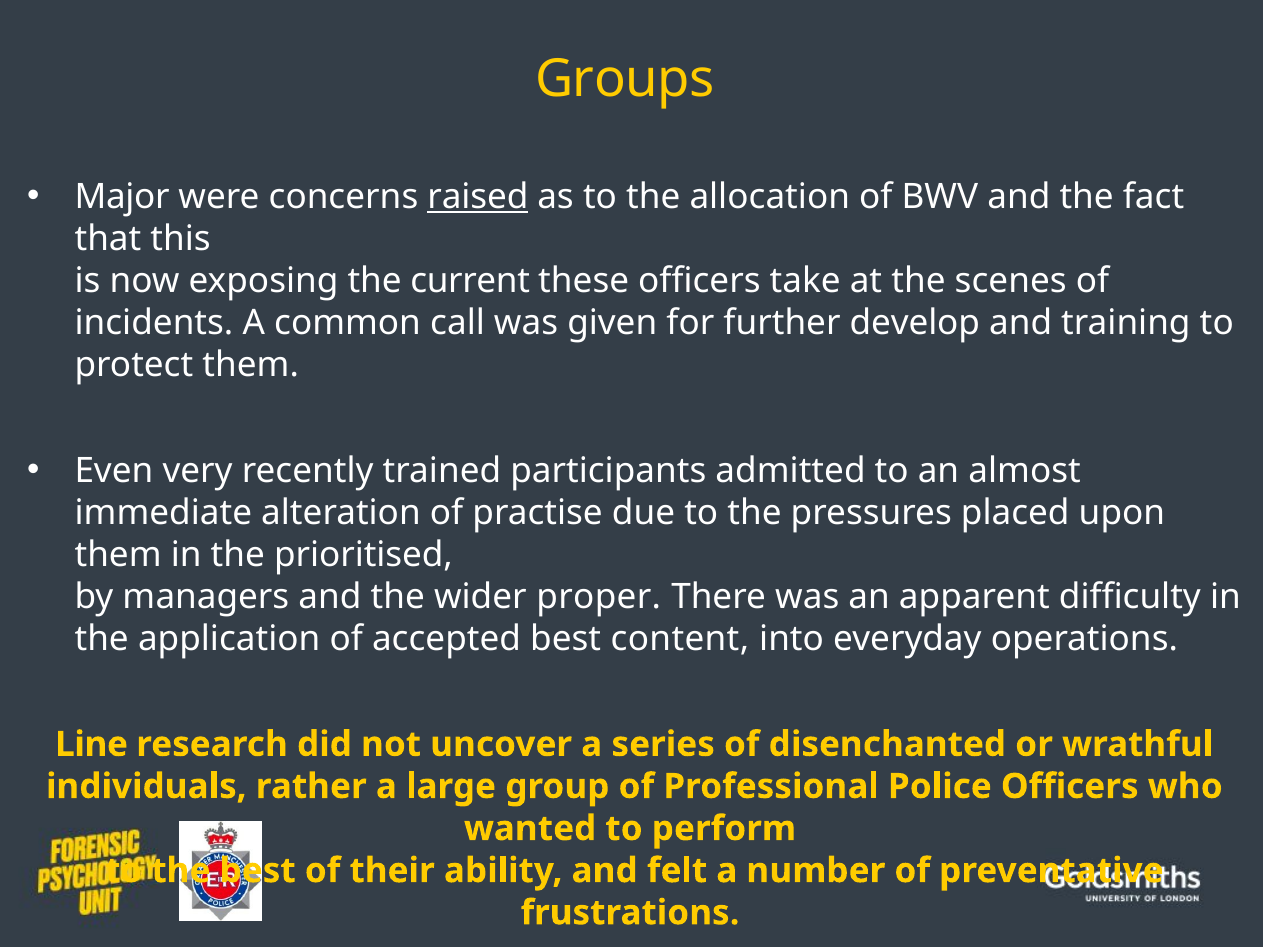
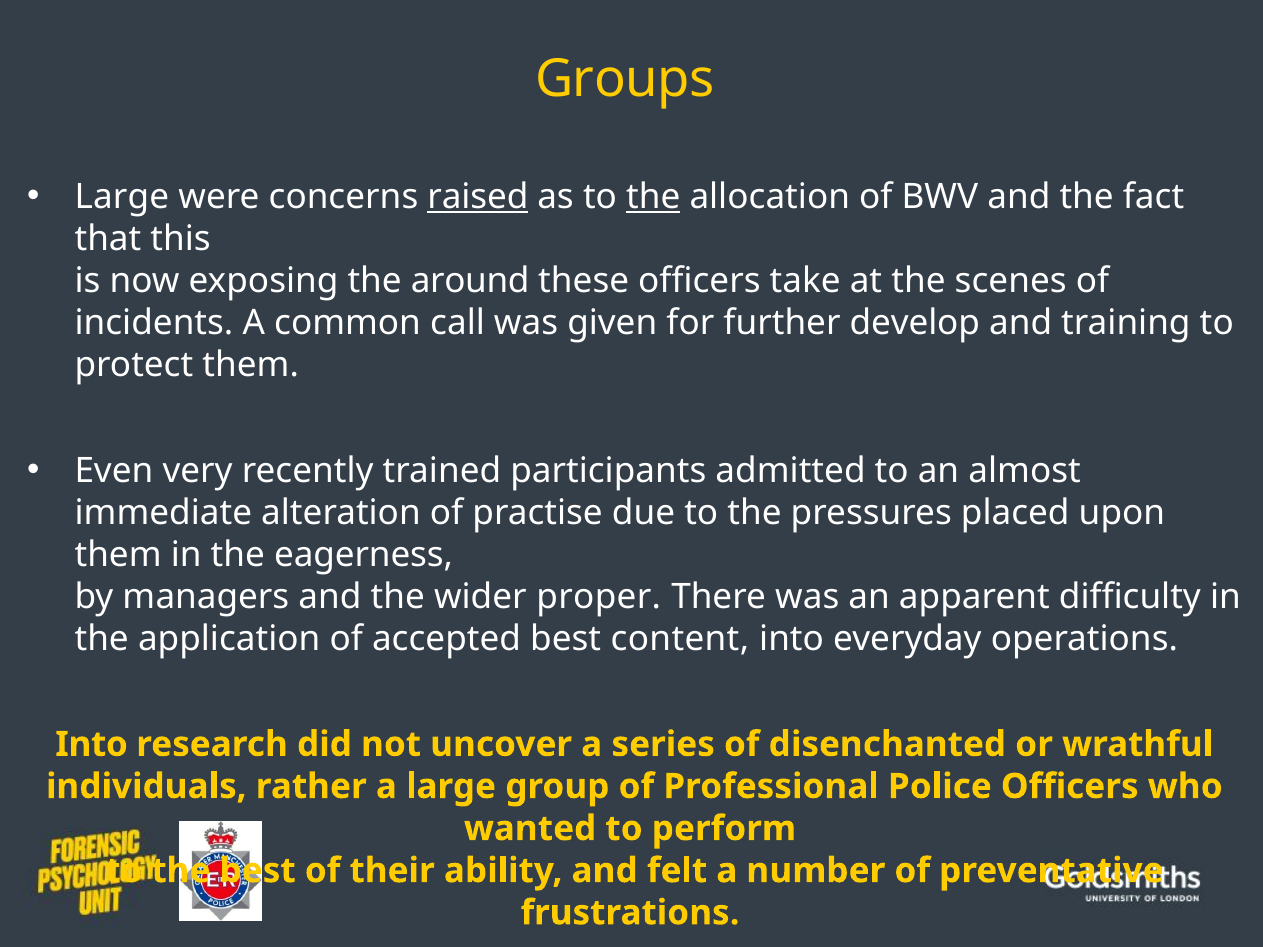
Major at (122, 197): Major -> Large
the at (653, 197) underline: none -> present
current: current -> around
prioritised: prioritised -> eagerness
Line at (92, 745): Line -> Into
